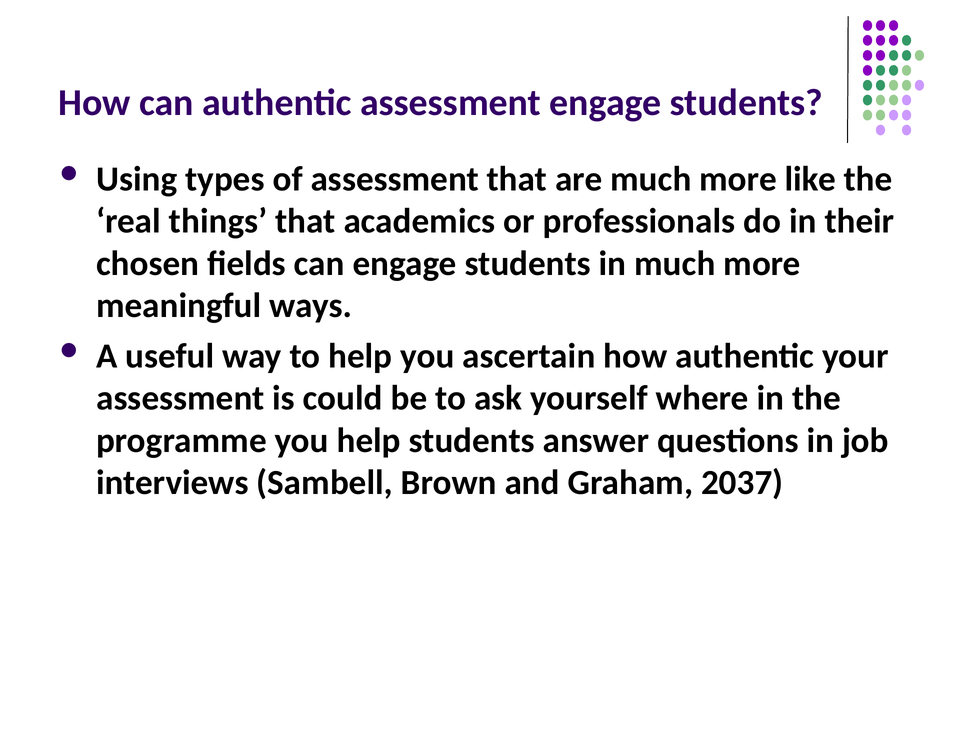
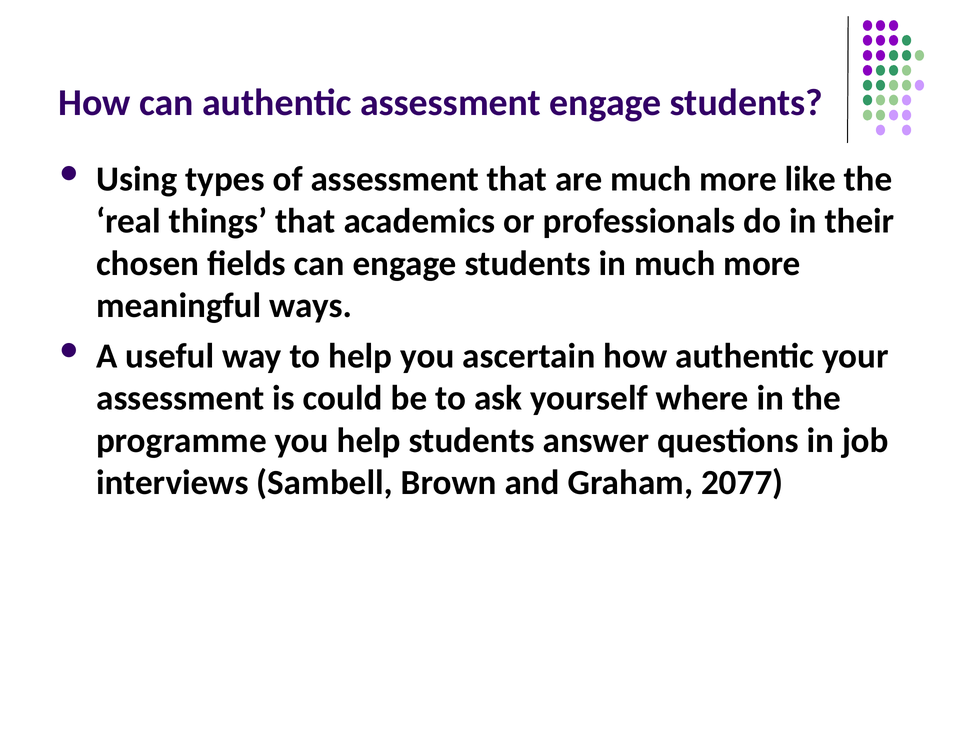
2037: 2037 -> 2077
